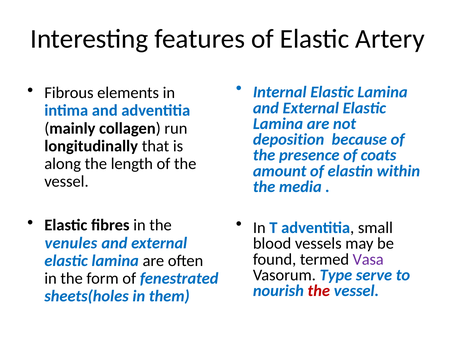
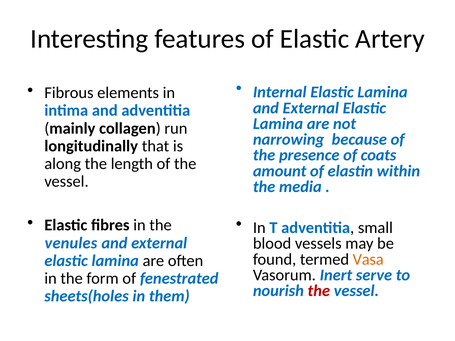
deposition: deposition -> narrowing
Vasa colour: purple -> orange
Type: Type -> Inert
